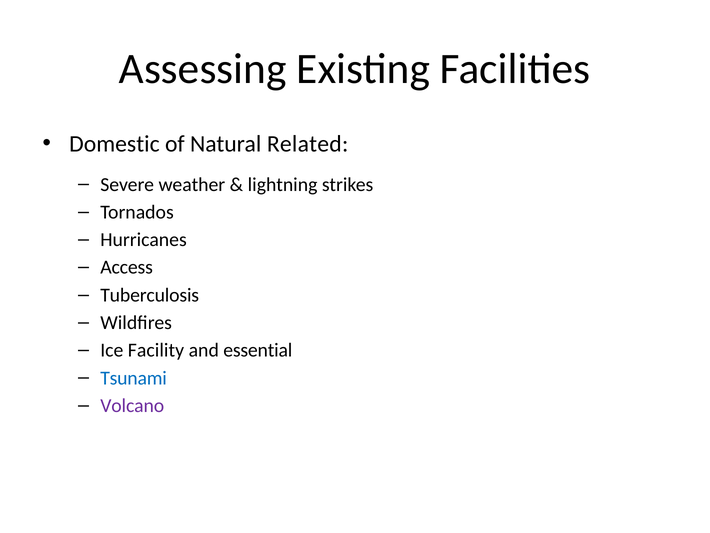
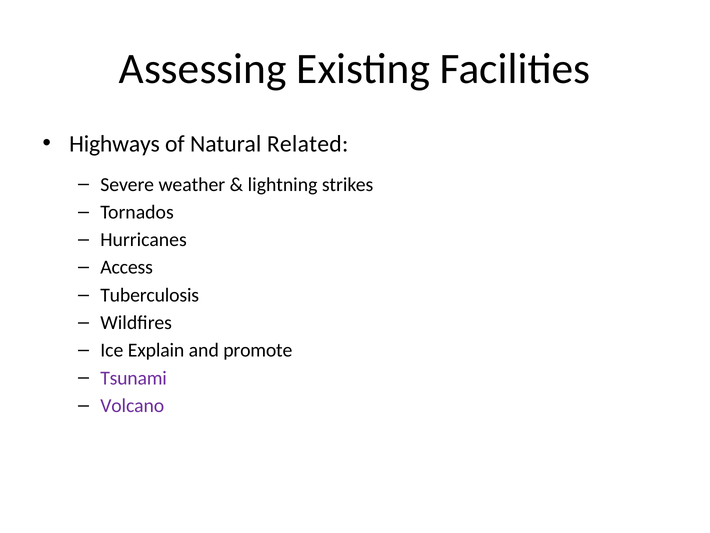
Domestic: Domestic -> Highways
Facility: Facility -> Explain
essential: essential -> promote
Tsunami colour: blue -> purple
